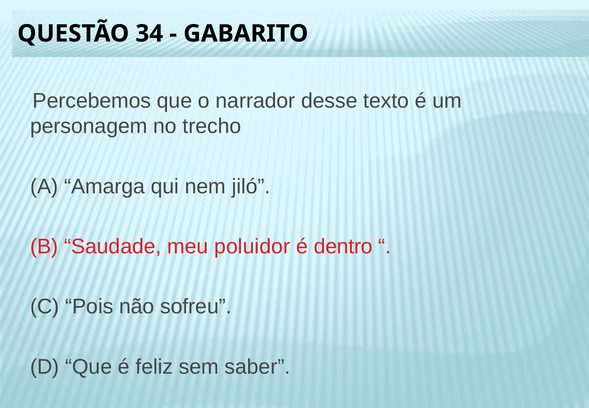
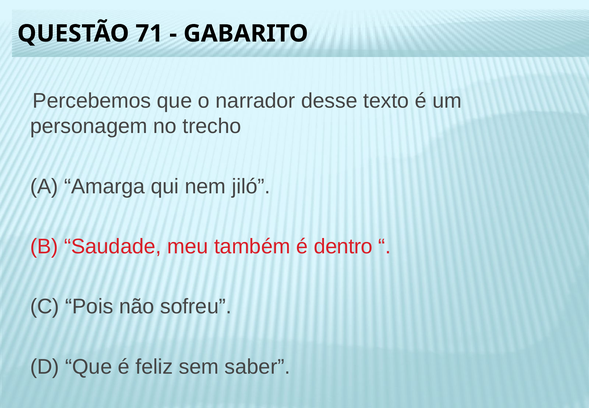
34: 34 -> 71
poluidor: poluidor -> também
